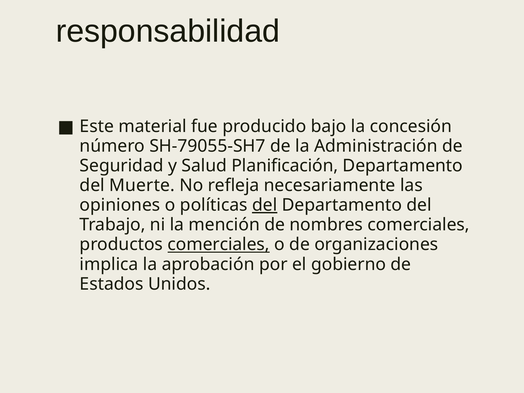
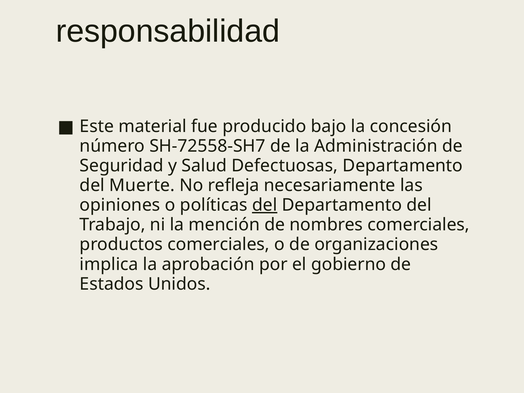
SH-79055-SH7: SH-79055-SH7 -> SH-72558-SH7
Planificación: Planificación -> Defectuosas
comerciales at (219, 245) underline: present -> none
